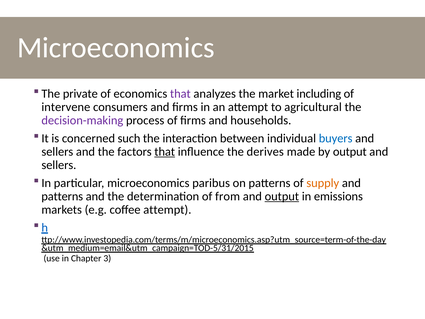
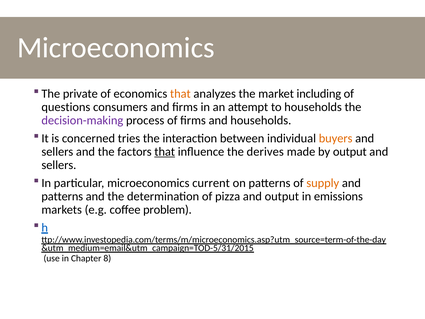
that at (180, 94) colour: purple -> orange
intervene: intervene -> questions
to agricultural: agricultural -> households
such: such -> tries
buyers colour: blue -> orange
paribus: paribus -> current
from: from -> pizza
output at (282, 196) underline: present -> none
coffee attempt: attempt -> problem
3: 3 -> 8
